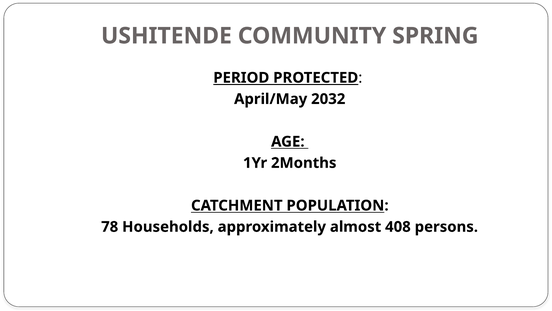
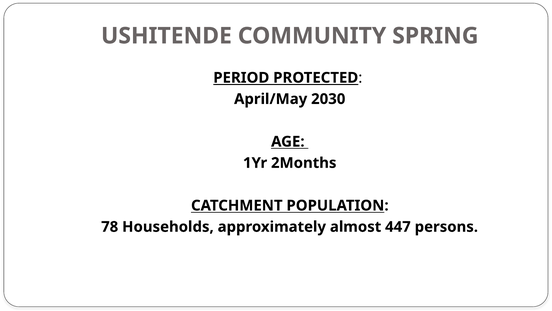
2032: 2032 -> 2030
408: 408 -> 447
